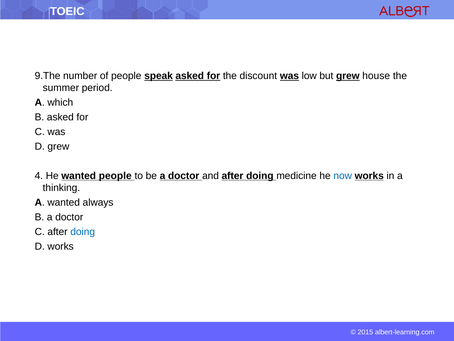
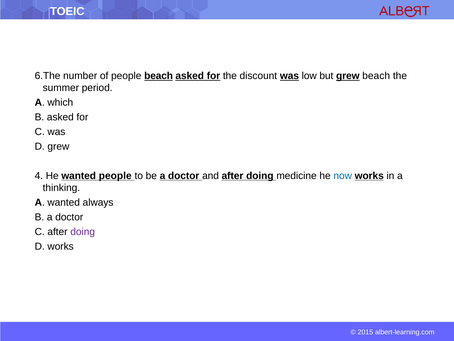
9.The: 9.The -> 6.The
people speak: speak -> beach
grew house: house -> beach
doing at (83, 231) colour: blue -> purple
